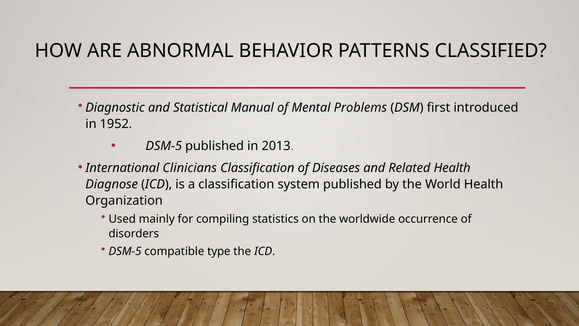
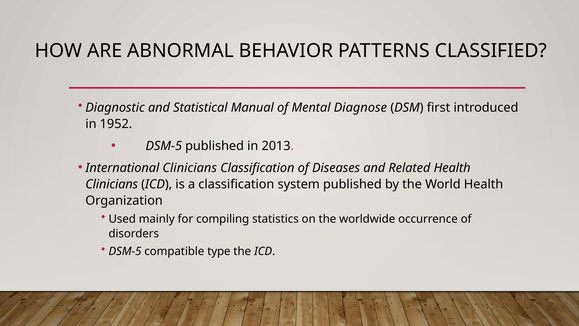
Problems: Problems -> Diagnose
Diagnose at (112, 184): Diagnose -> Clinicians
